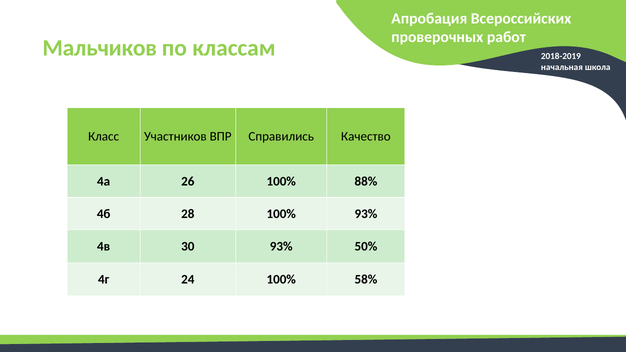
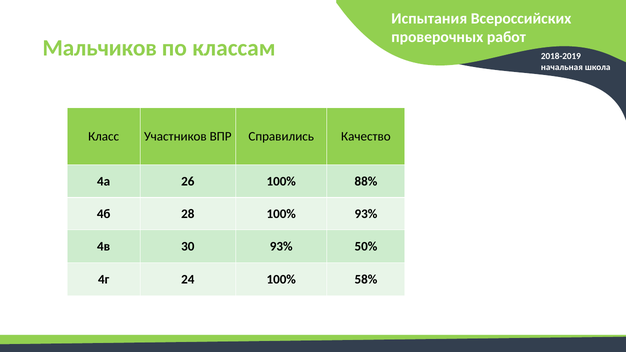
Апробация: Апробация -> Испытания
